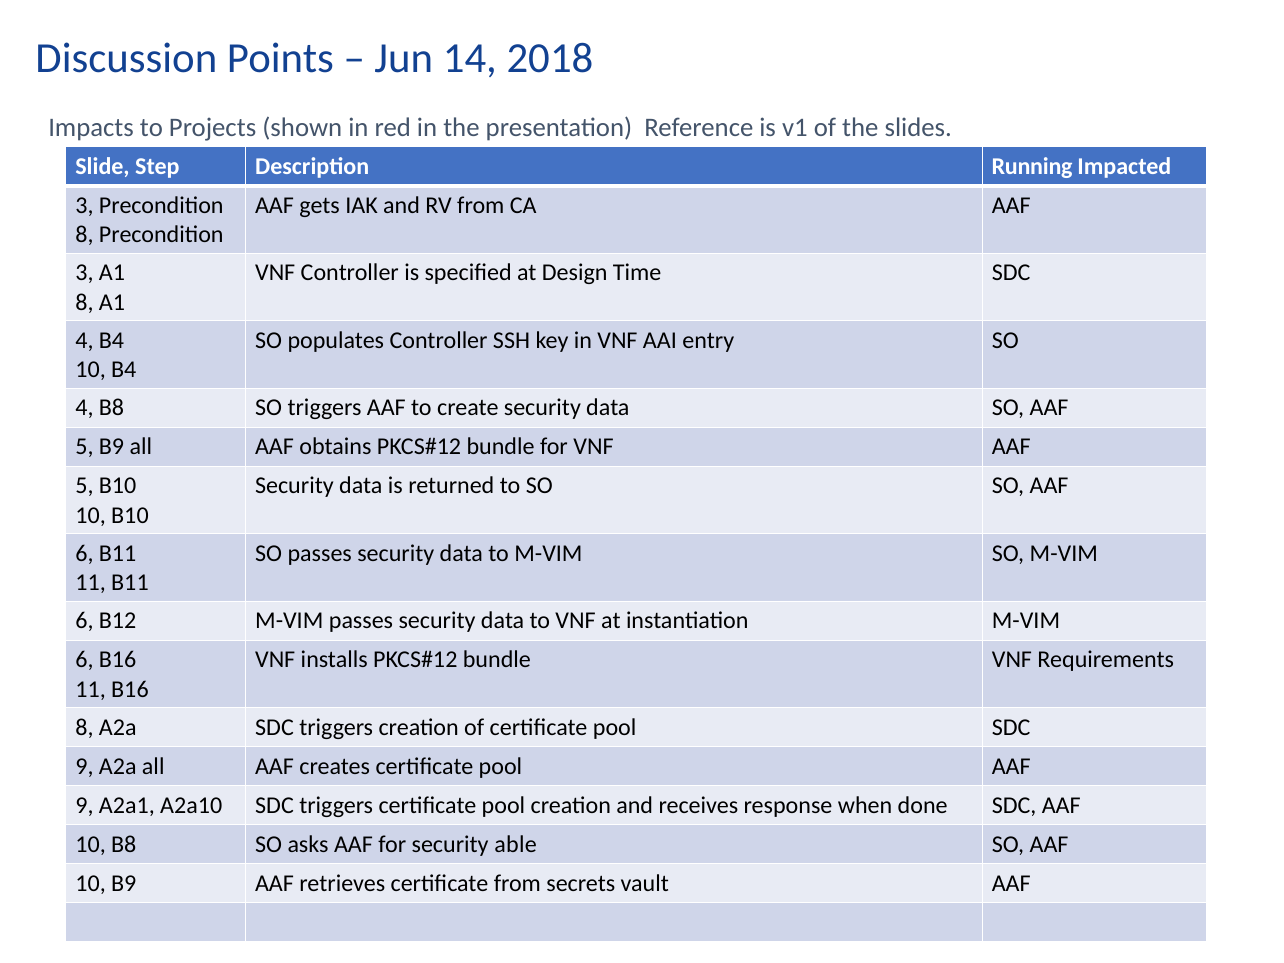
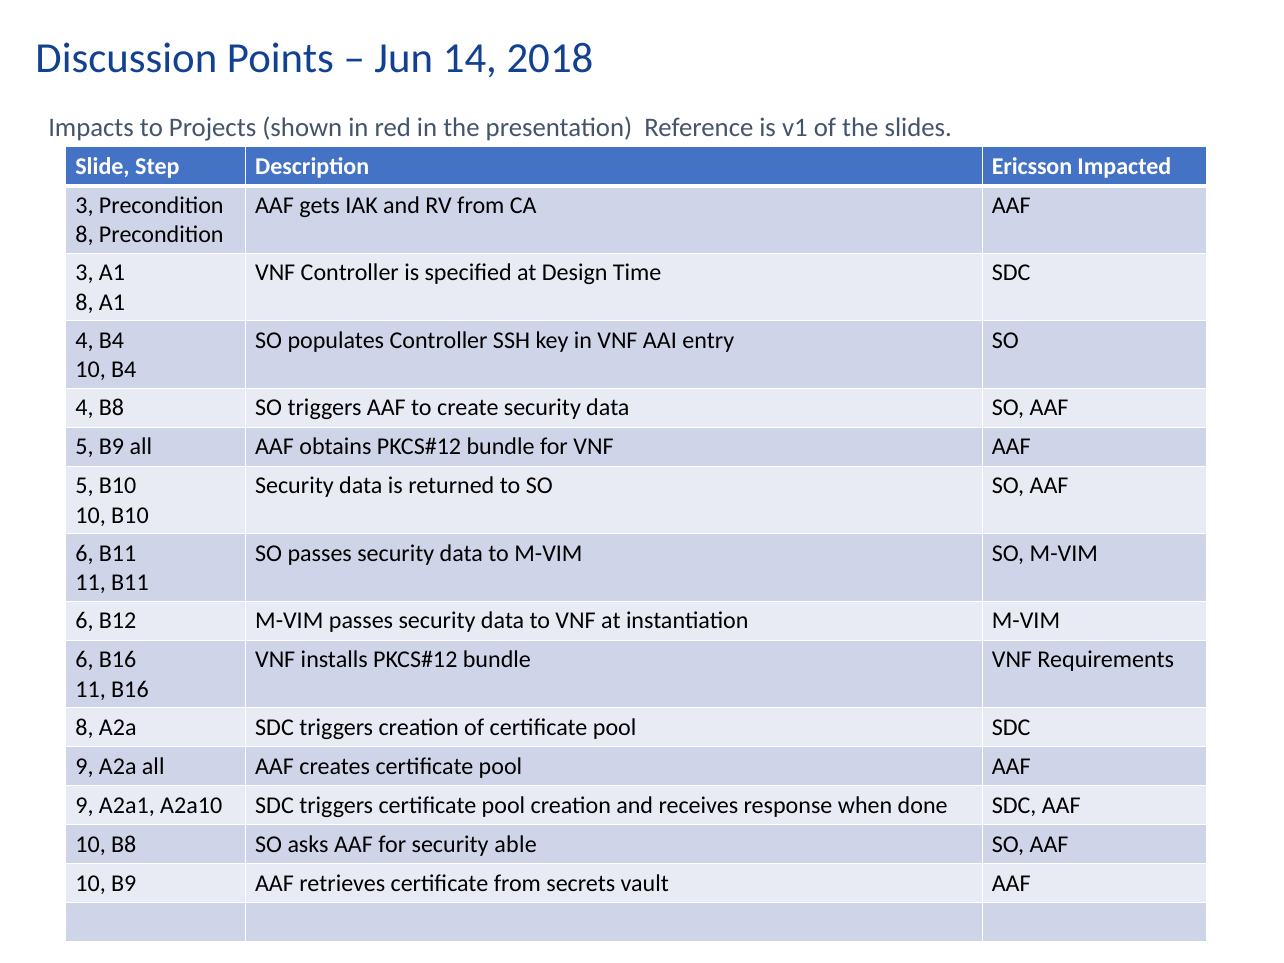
Running: Running -> Ericsson
